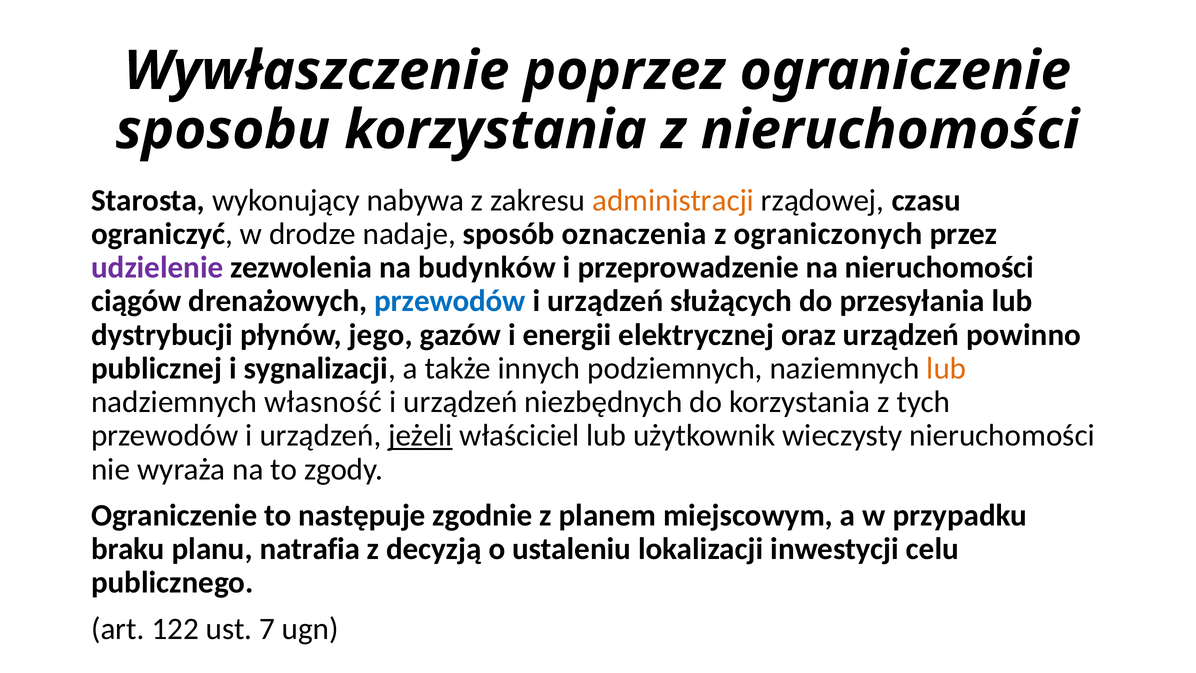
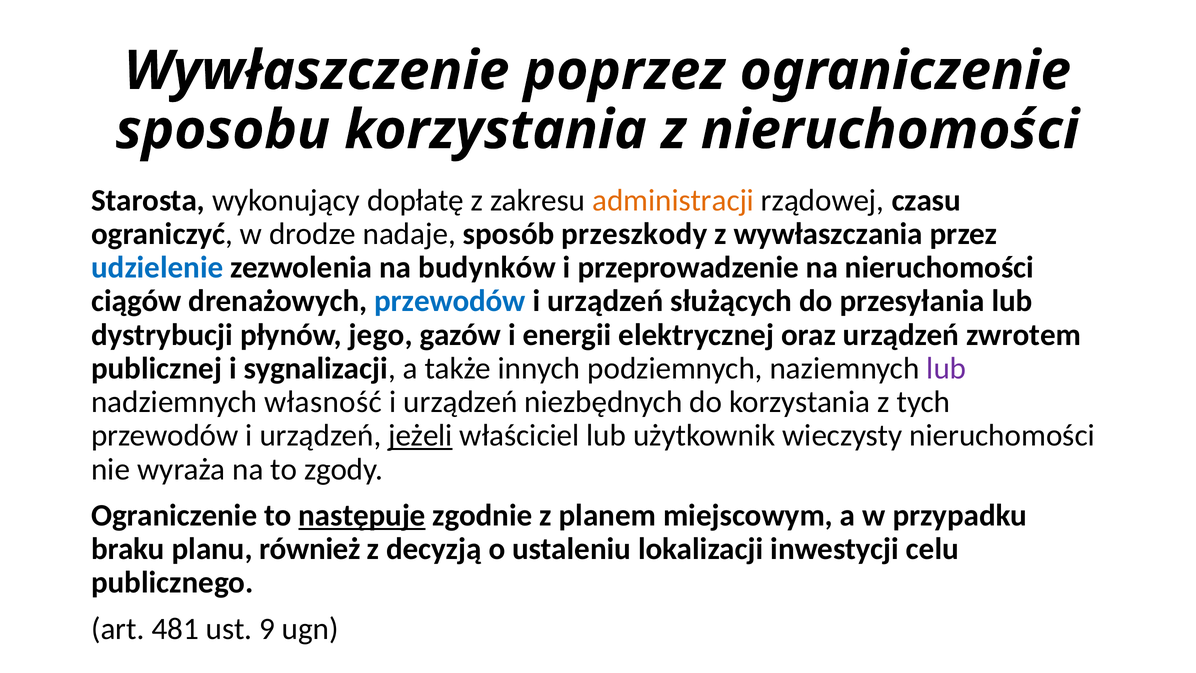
nabywa: nabywa -> dopłatę
oznaczenia: oznaczenia -> przeszkody
ograniczonych: ograniczonych -> wywłaszczania
udzielenie colour: purple -> blue
powinno: powinno -> zwrotem
lub at (946, 368) colour: orange -> purple
następuje underline: none -> present
natrafia: natrafia -> również
122: 122 -> 481
7: 7 -> 9
